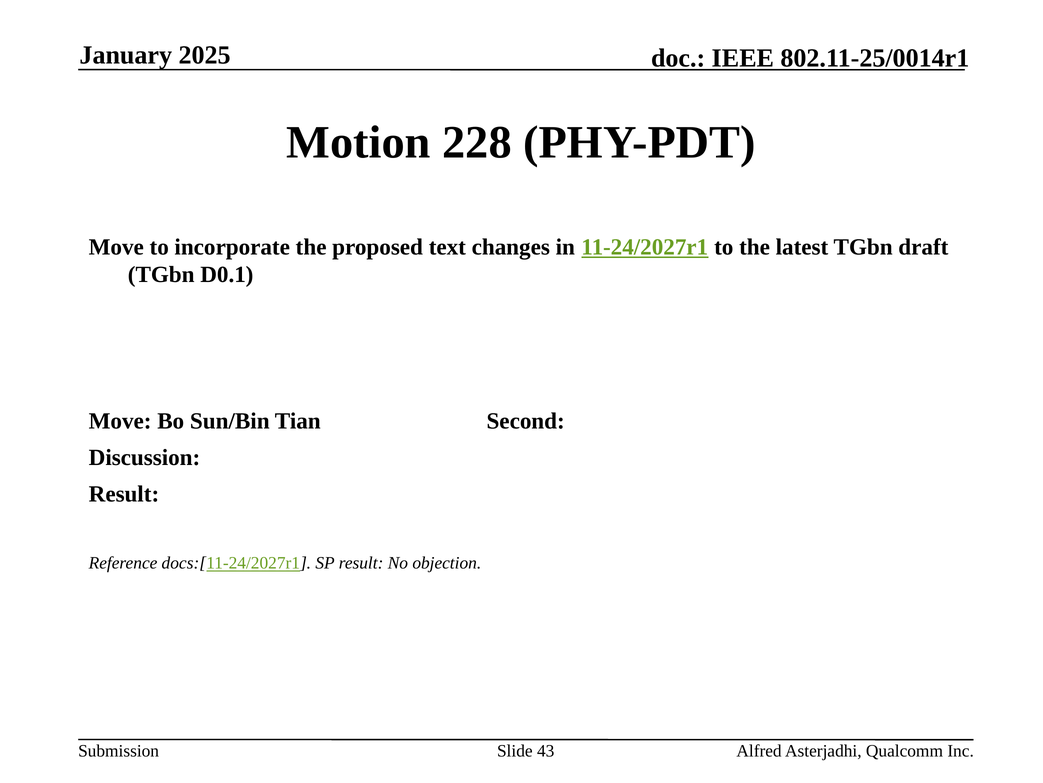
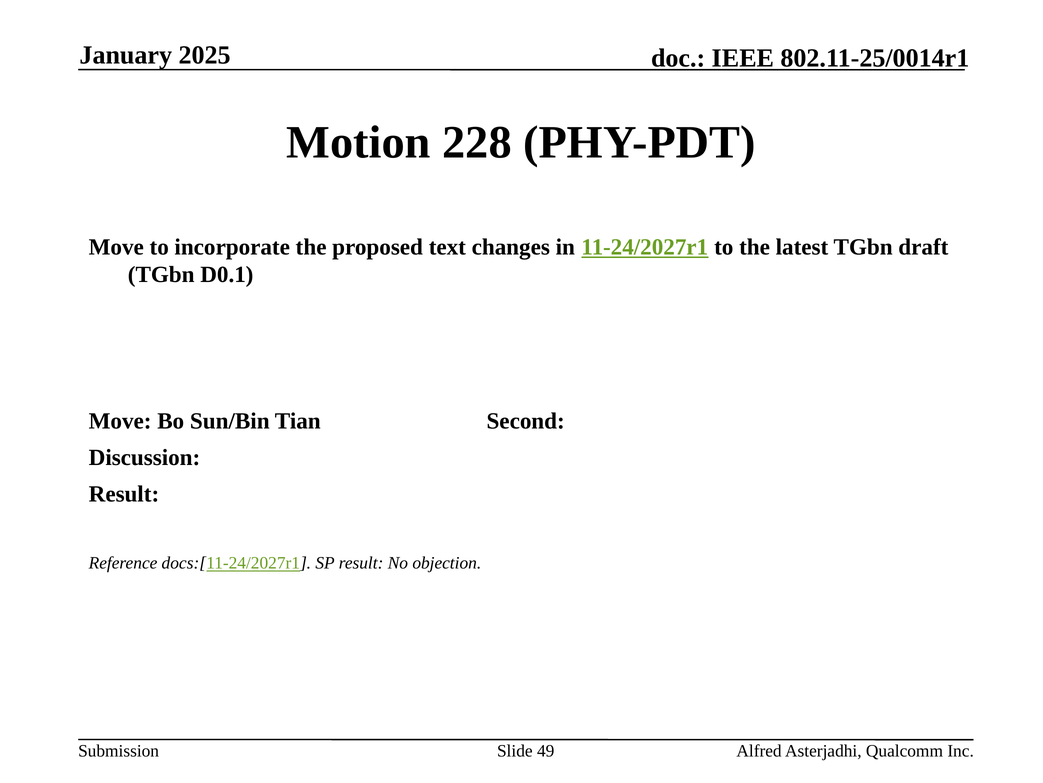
43: 43 -> 49
